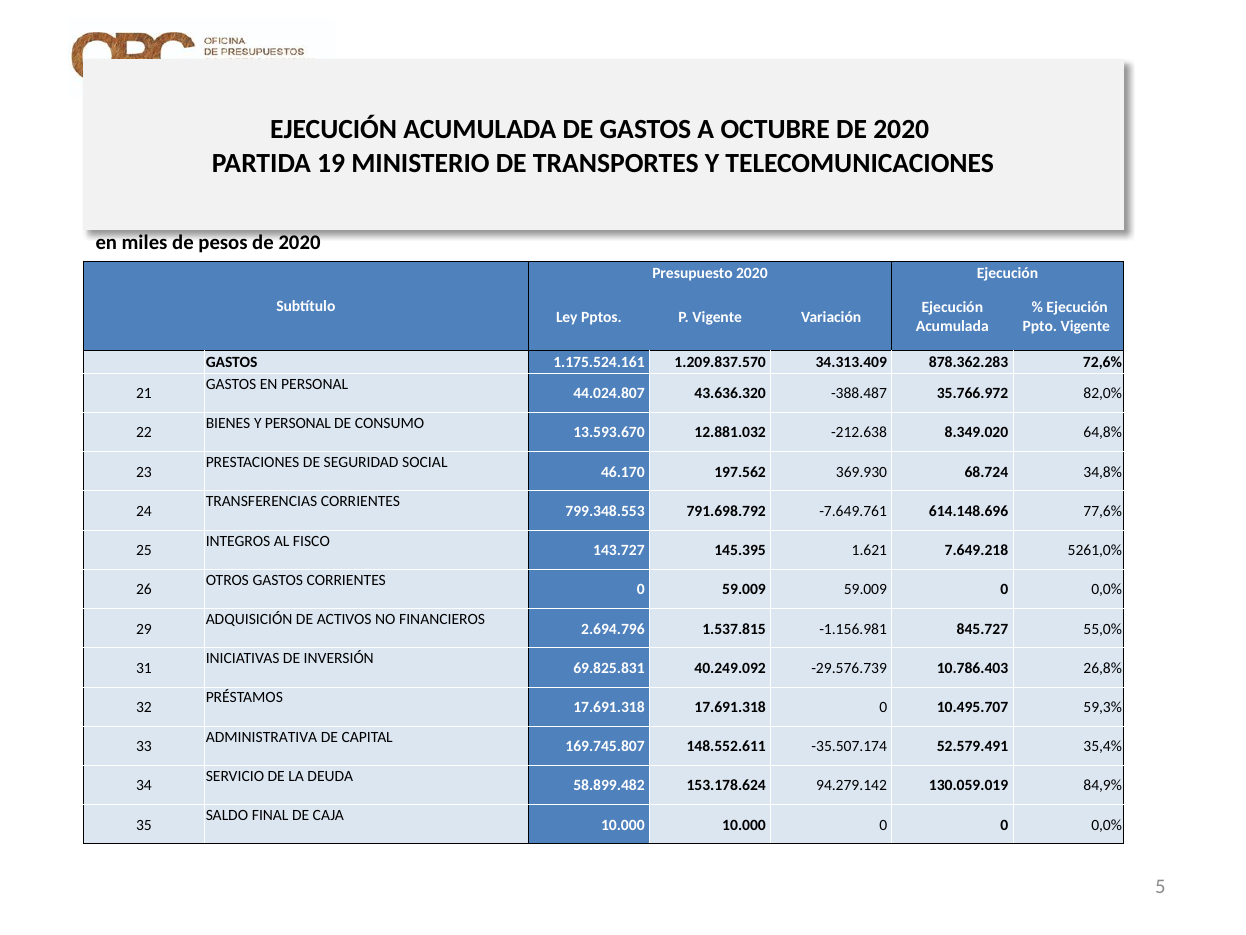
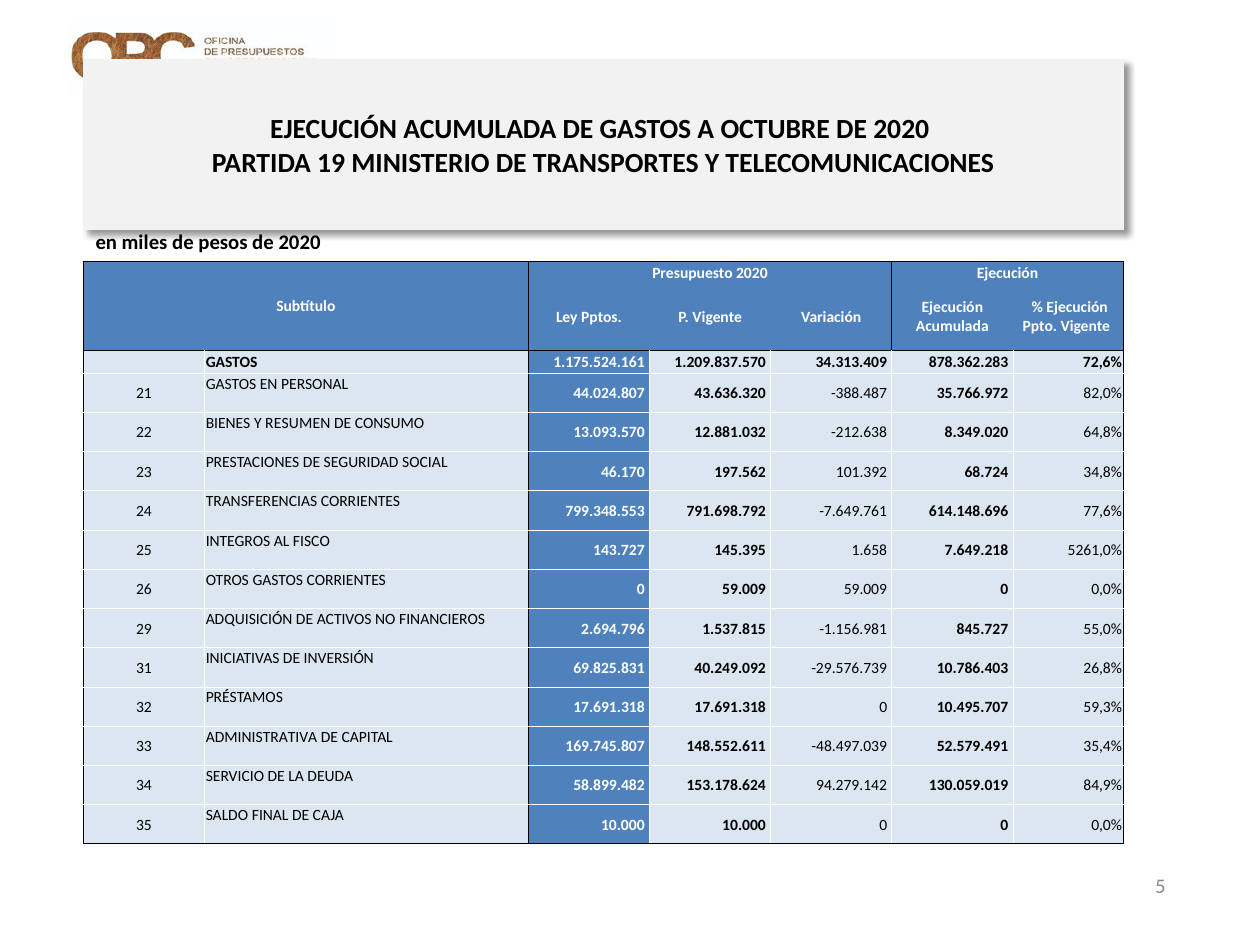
Y PERSONAL: PERSONAL -> RESUMEN
13.593.670: 13.593.670 -> 13.093.570
369.930: 369.930 -> 101.392
1.621: 1.621 -> 1.658
-35.507.174: -35.507.174 -> -48.497.039
